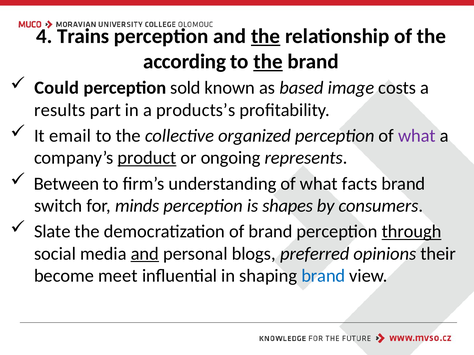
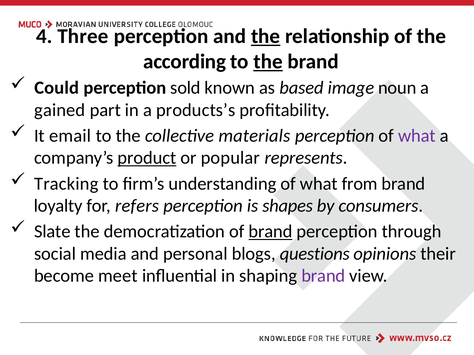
Trains: Trains -> Three
costs: costs -> noun
results: results -> gained
organized: organized -> materials
ongoing: ongoing -> popular
Between: Between -> Tracking
facts: facts -> from
switch: switch -> loyalty
minds: minds -> refers
brand at (271, 232) underline: none -> present
through underline: present -> none
and at (145, 254) underline: present -> none
preferred: preferred -> questions
brand at (323, 276) colour: blue -> purple
